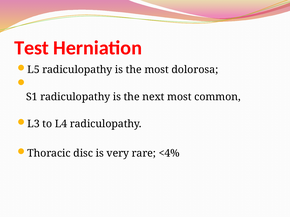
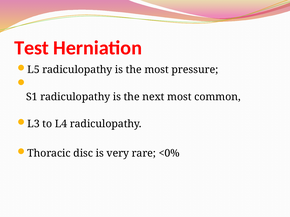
dolorosa: dolorosa -> pressure
<4%: <4% -> <0%
